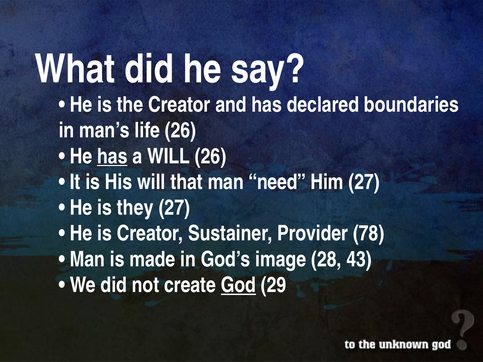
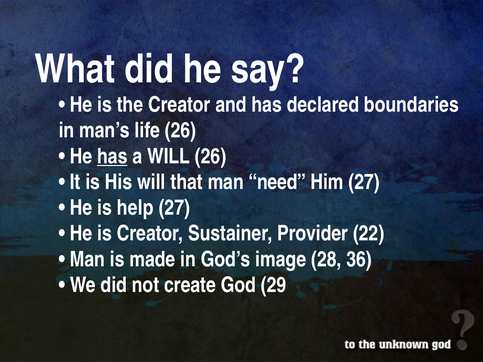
they: they -> help
78: 78 -> 22
43: 43 -> 36
God underline: present -> none
